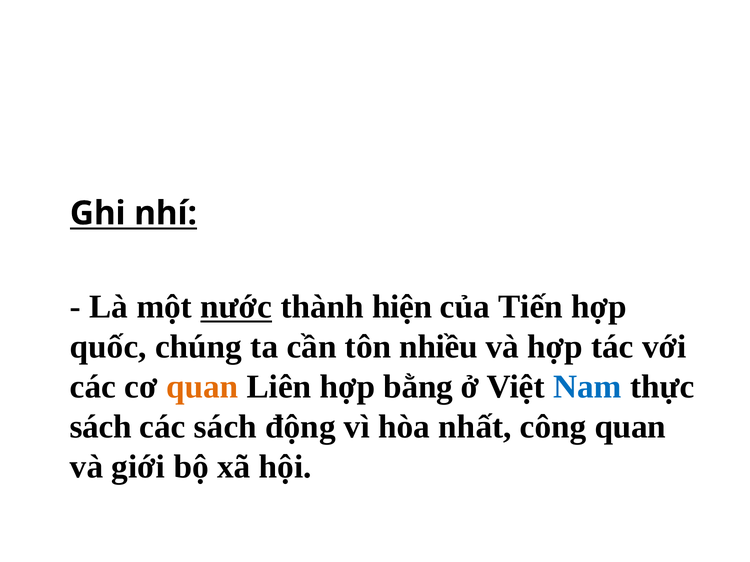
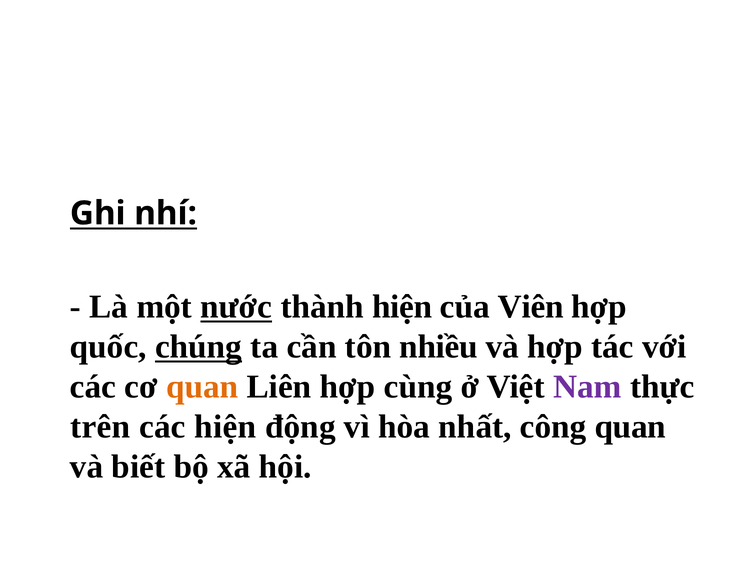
Tiến: Tiến -> Viên
chúng underline: none -> present
bằng: bằng -> cùng
Nam colour: blue -> purple
sách at (101, 427): sách -> trên
các sách: sách -> hiện
giới: giới -> biết
